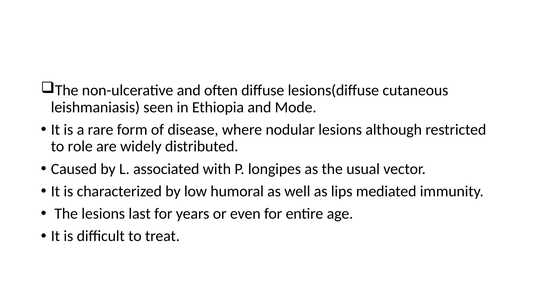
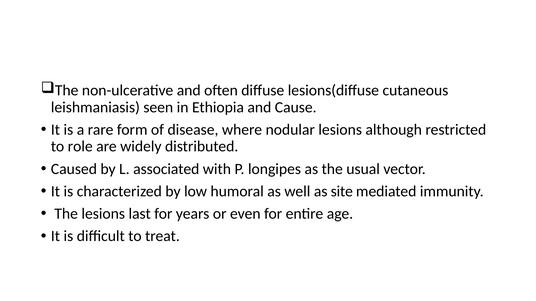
Mode: Mode -> Cause
lips: lips -> site
